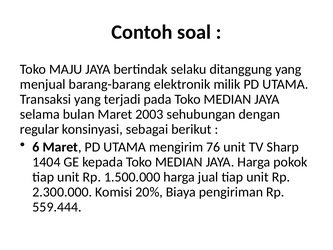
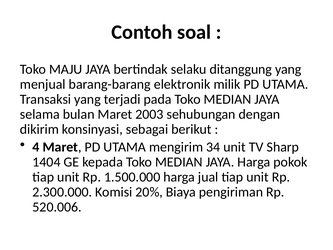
regular: regular -> dikirim
6: 6 -> 4
76: 76 -> 34
559.444: 559.444 -> 520.006
